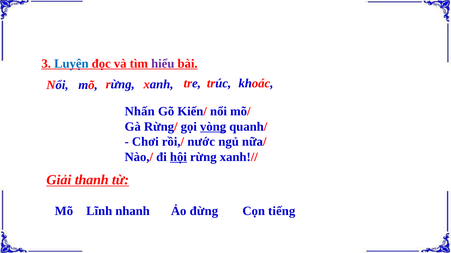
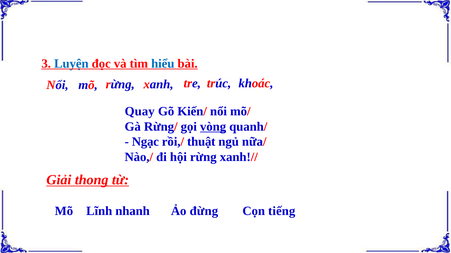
hiểu colour: purple -> blue
Nhấn: Nhấn -> Quay
Chơi: Chơi -> Ngạc
nước: nước -> thuật
hội underline: present -> none
thanh: thanh -> thong
